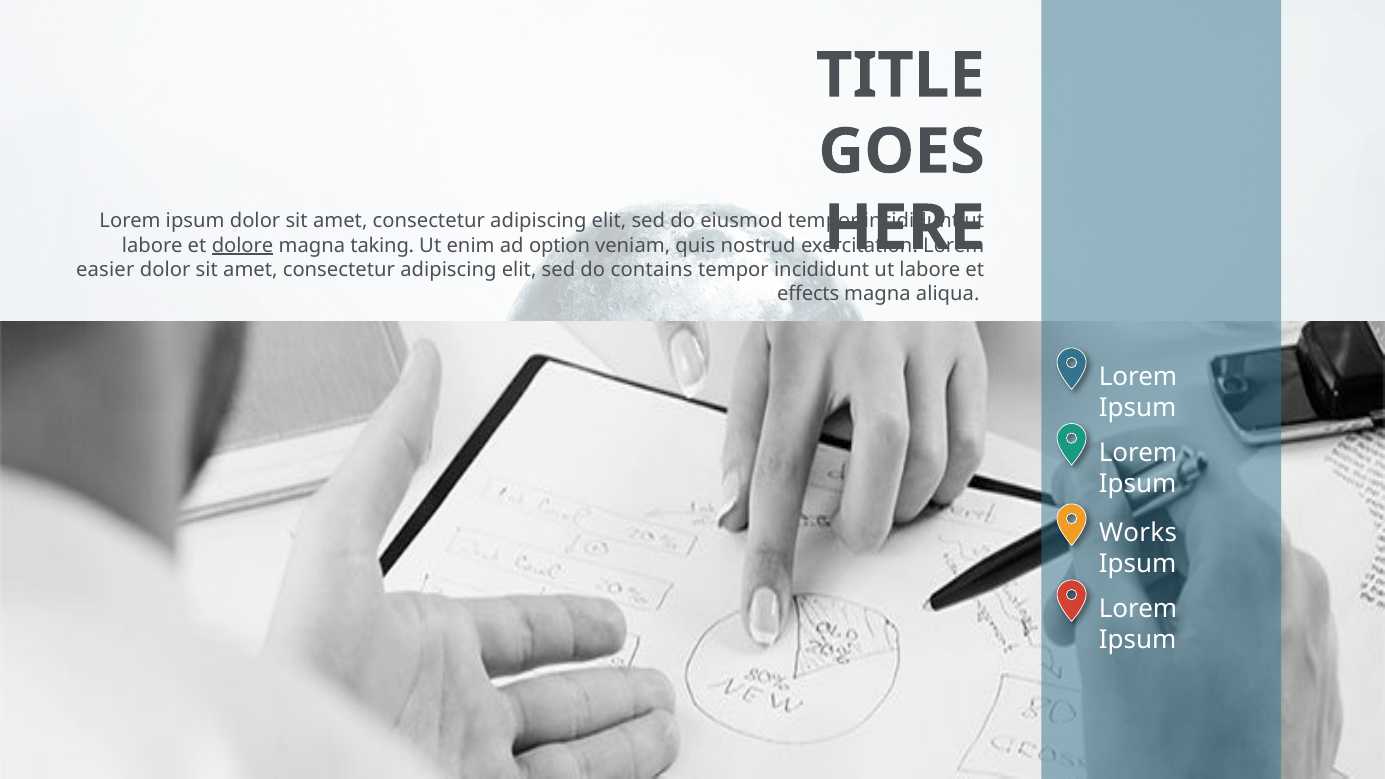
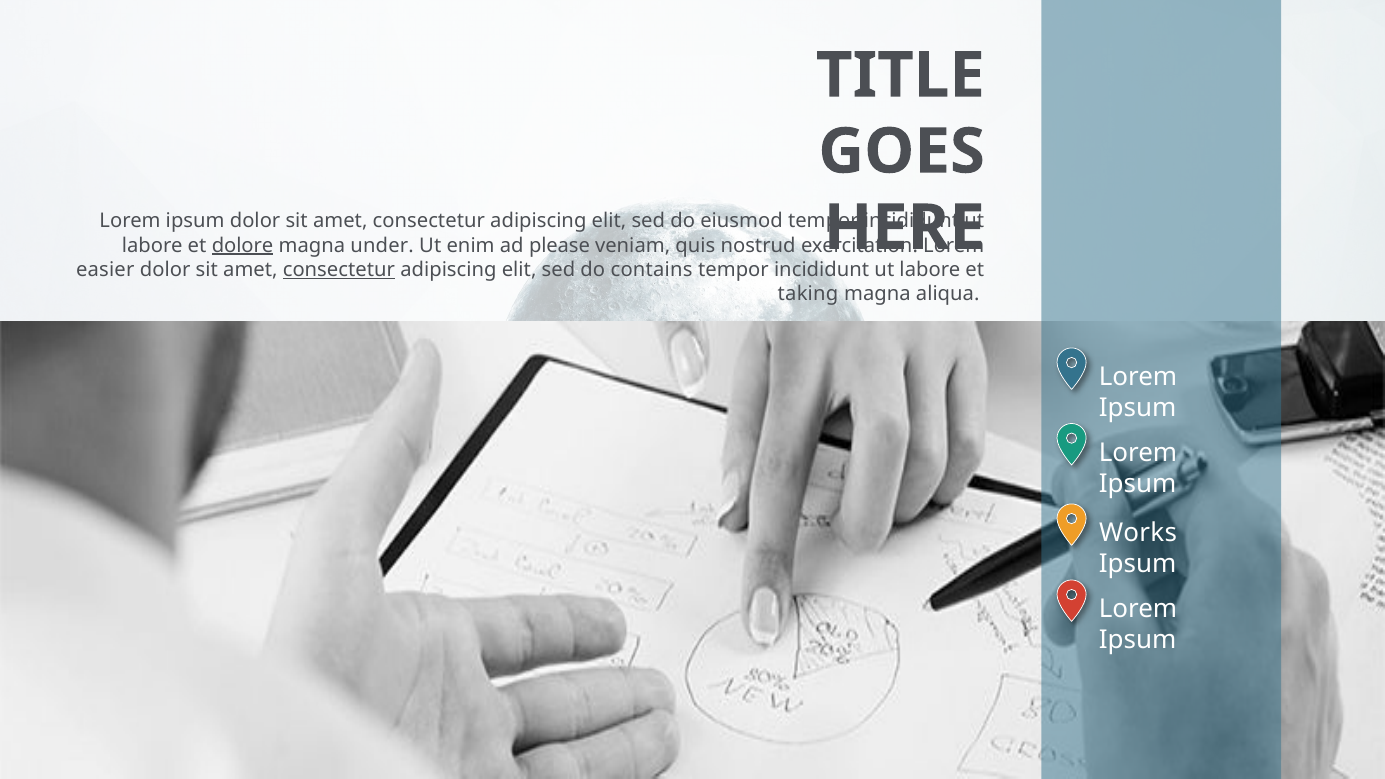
taking: taking -> under
option: option -> please
consectetur at (339, 270) underline: none -> present
effects: effects -> taking
